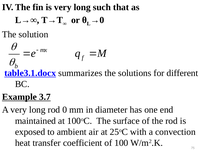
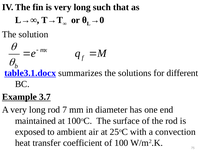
0: 0 -> 7
